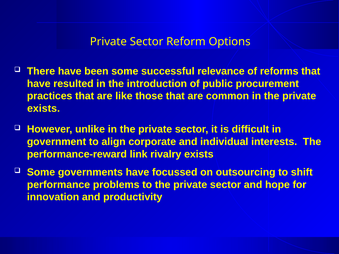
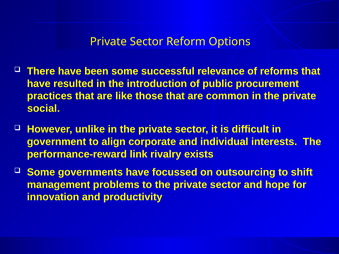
exists at (44, 109): exists -> social
performance: performance -> management
